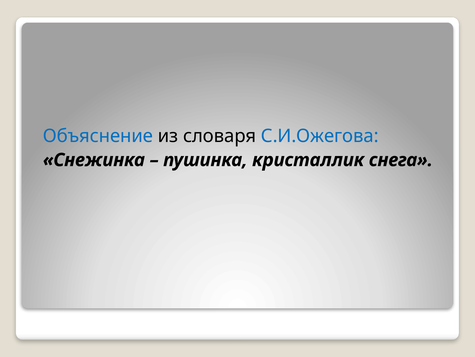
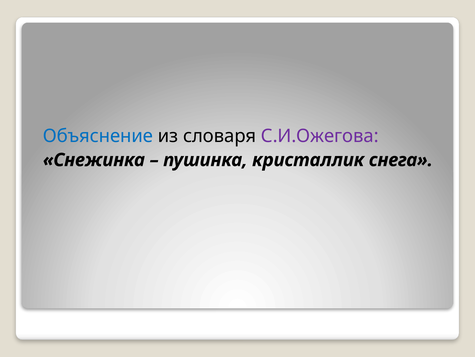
С.И.Ожегова colour: blue -> purple
